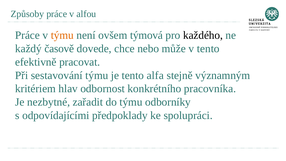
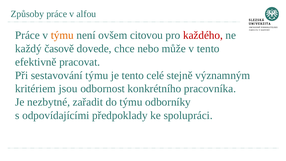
týmová: týmová -> citovou
každého colour: black -> red
alfa: alfa -> celé
hlav: hlav -> jsou
